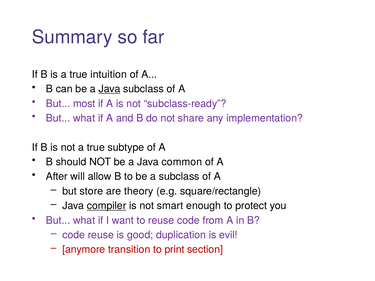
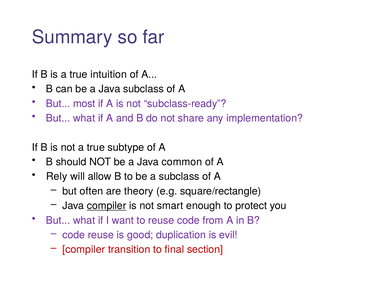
Java at (110, 89) underline: present -> none
After: After -> Rely
store: store -> often
anymore at (84, 250): anymore -> compiler
print: print -> final
